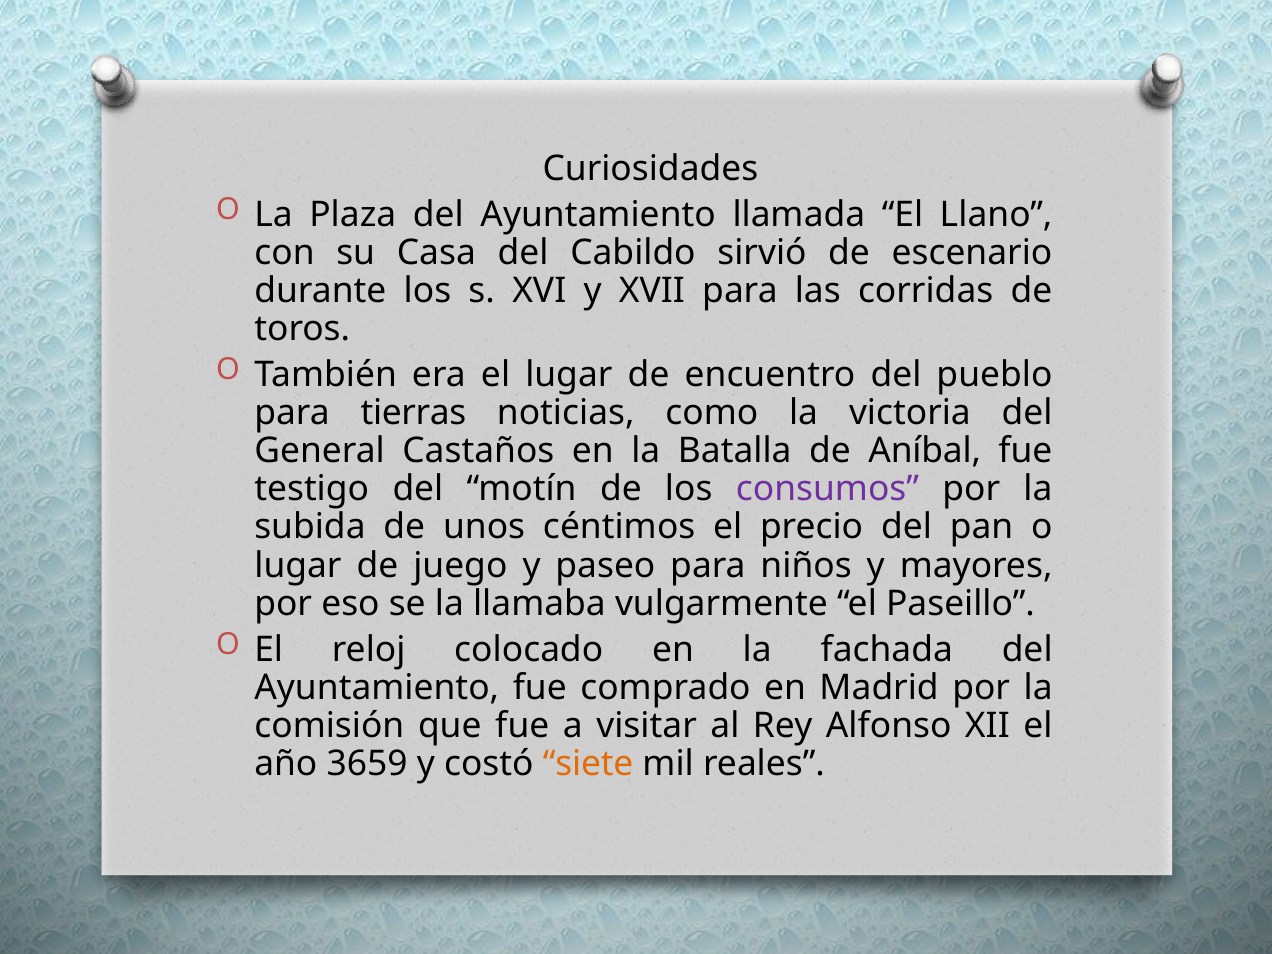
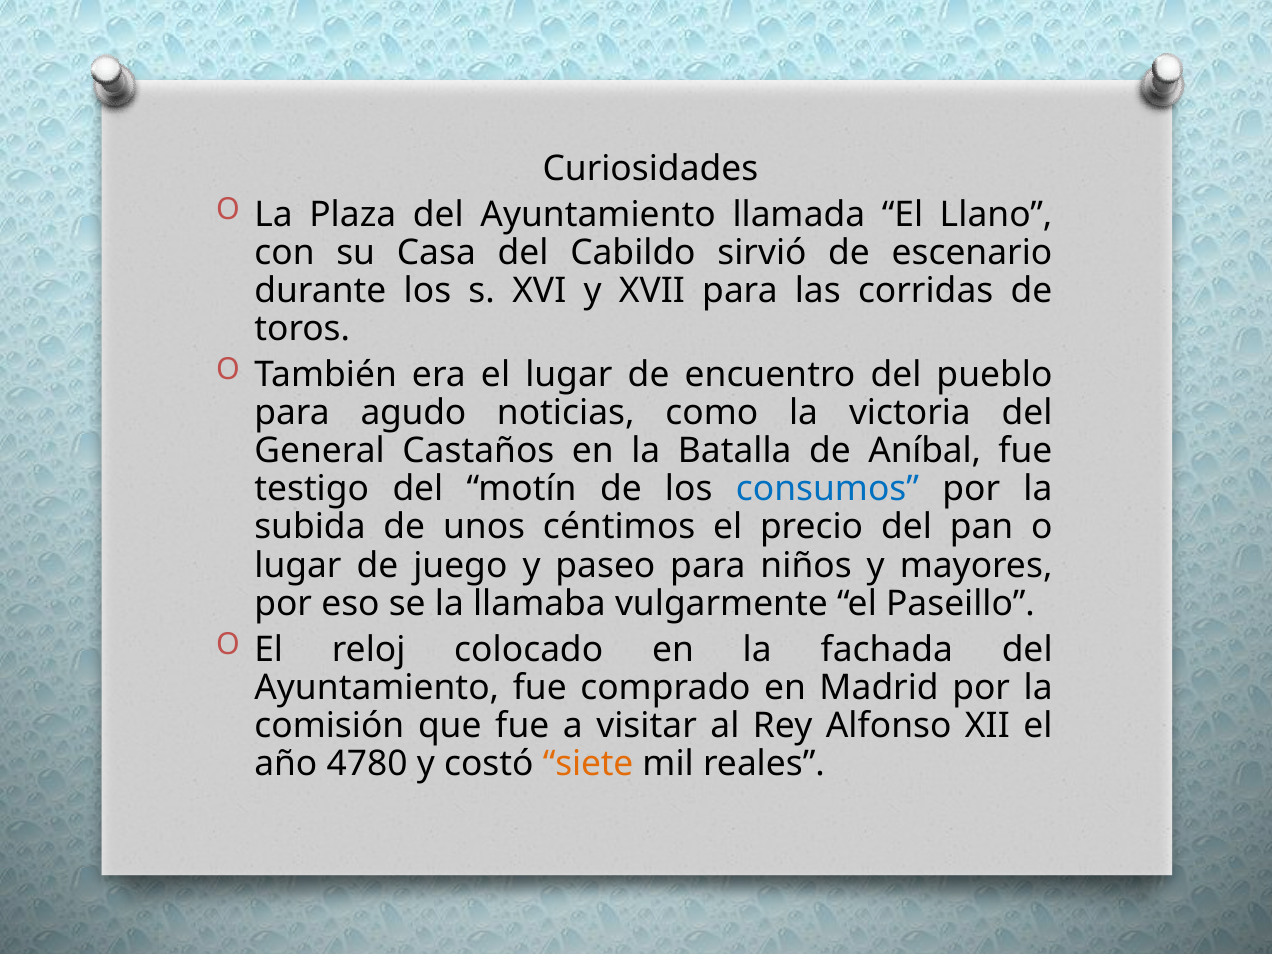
tierras: tierras -> agudo
consumos colour: purple -> blue
3659: 3659 -> 4780
